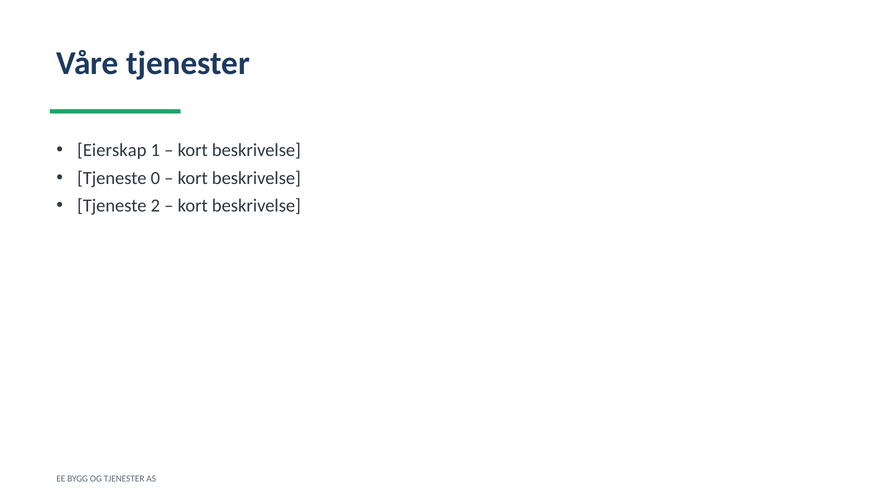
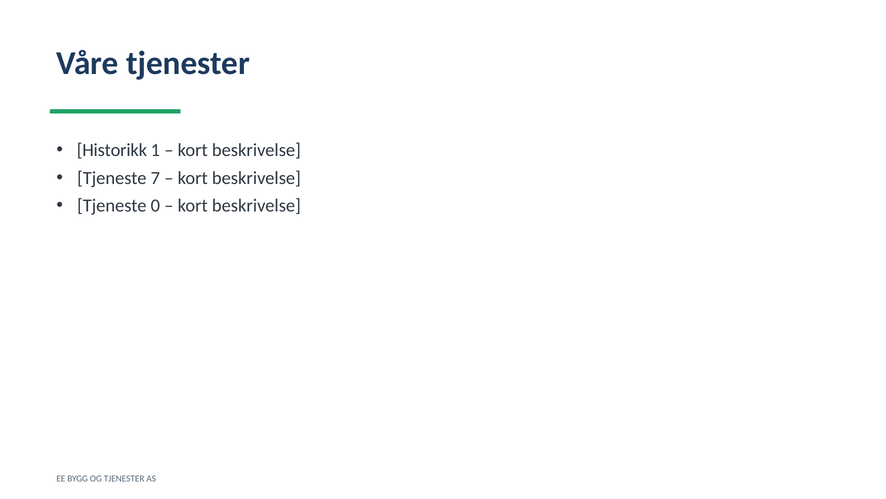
Eierskap: Eierskap -> Historikk
0: 0 -> 7
2: 2 -> 0
